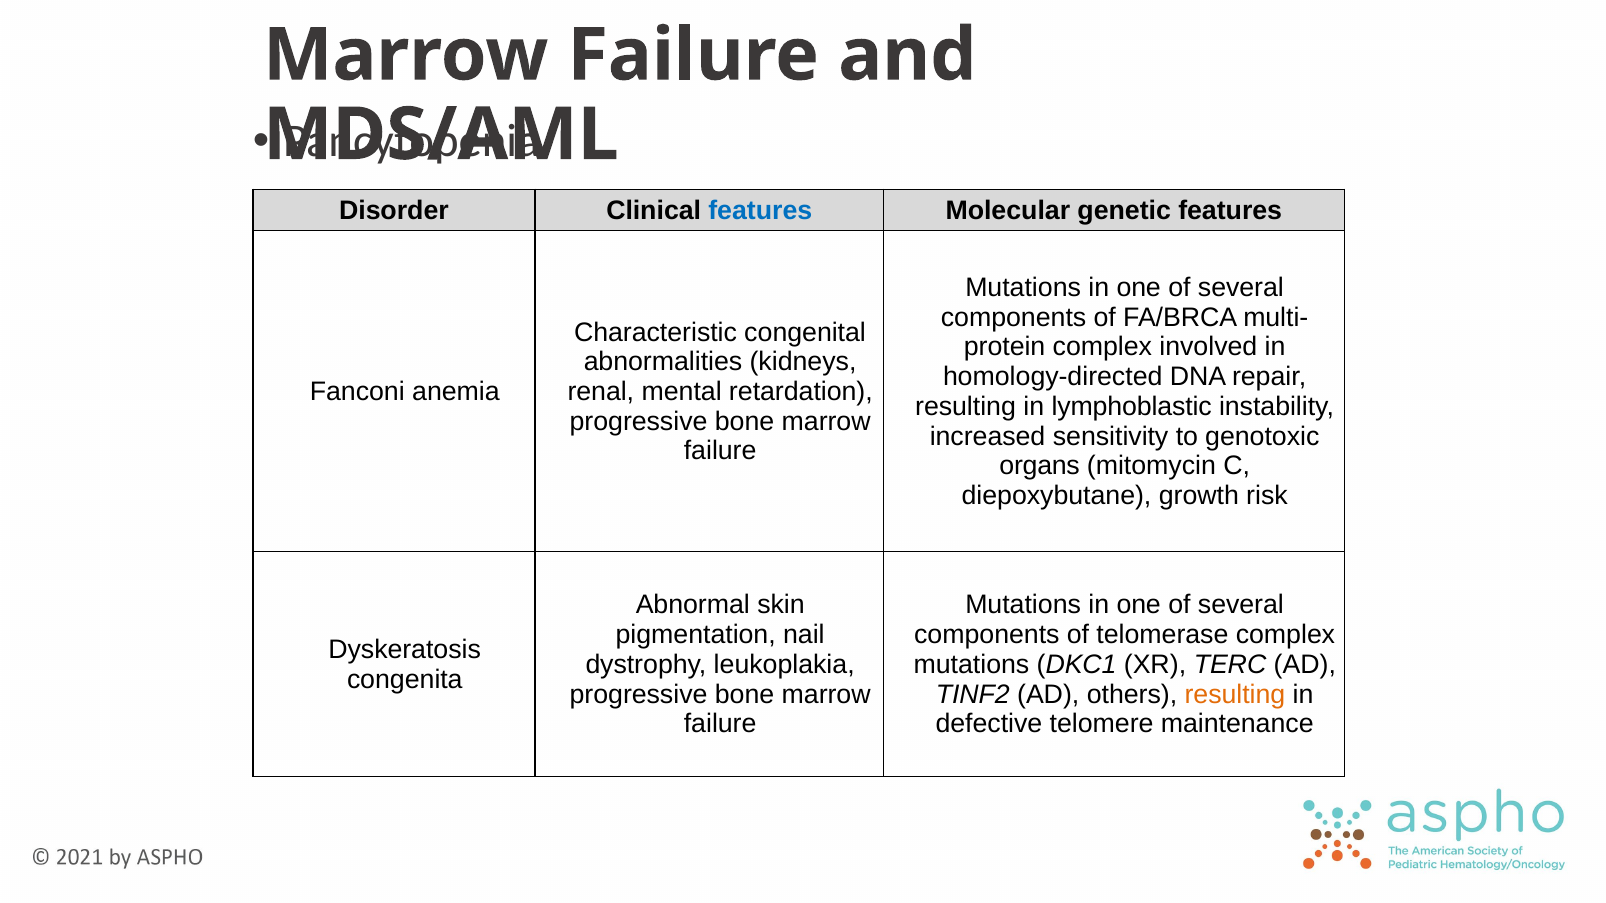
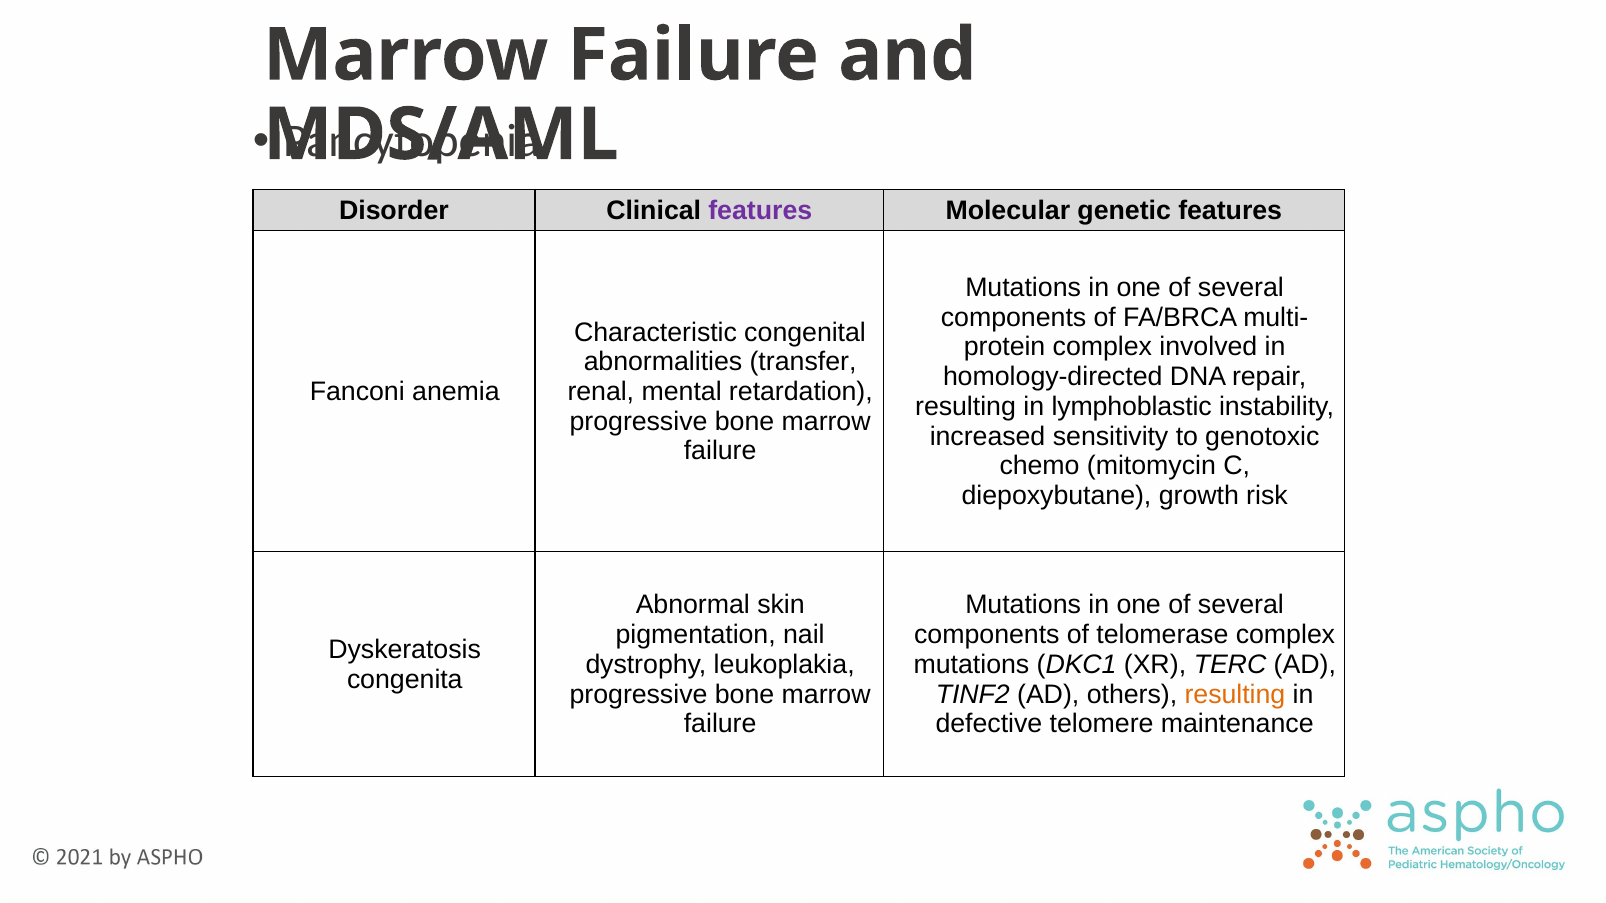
features at (760, 210) colour: blue -> purple
kidneys: kidneys -> transfer
organs: organs -> chemo
